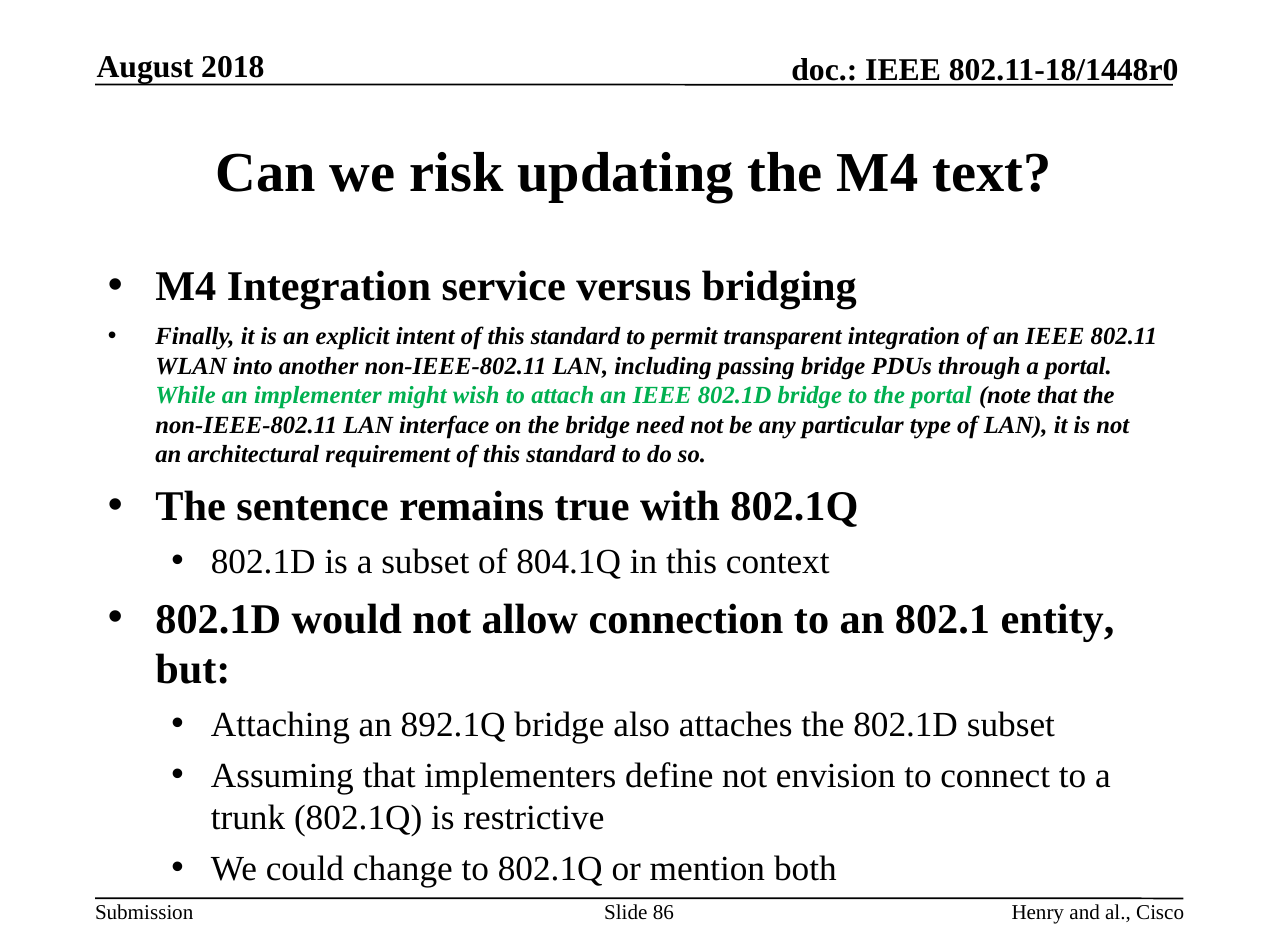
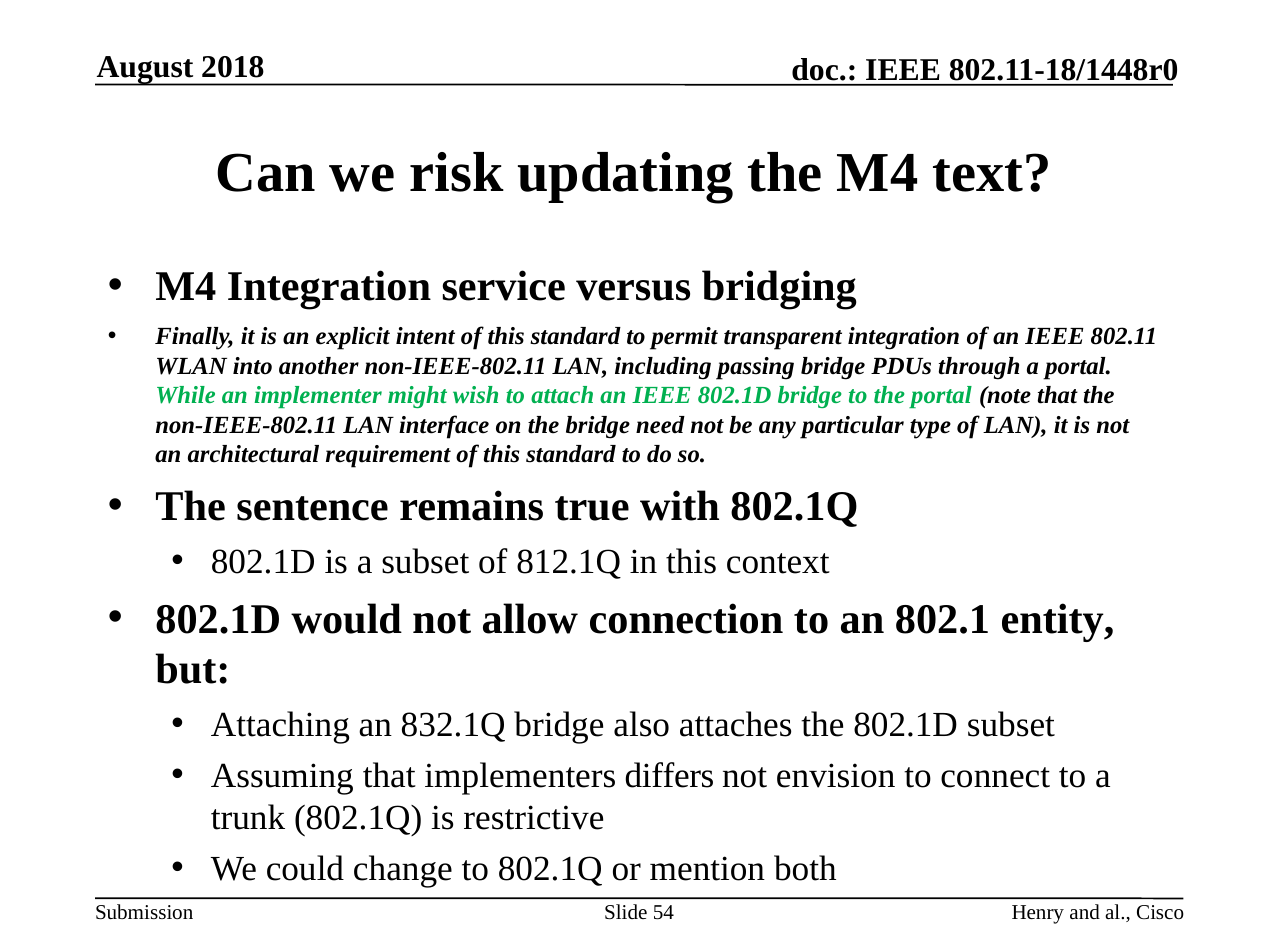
804.1Q: 804.1Q -> 812.1Q
892.1Q: 892.1Q -> 832.1Q
define: define -> differs
86: 86 -> 54
